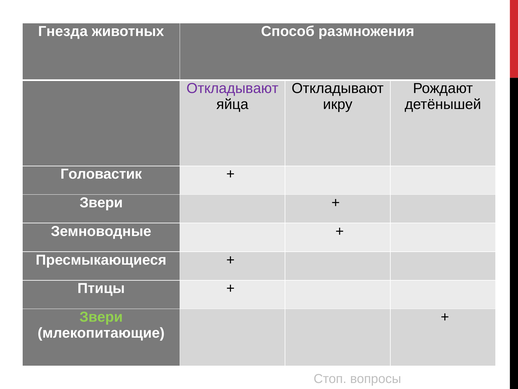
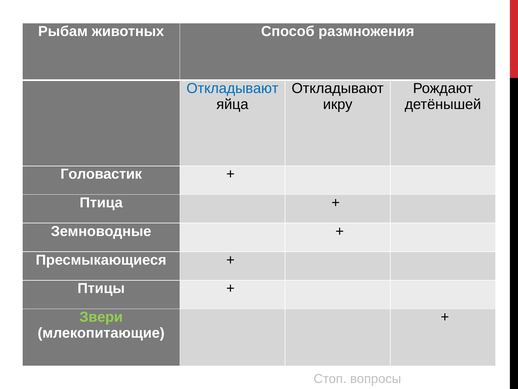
Гнезда: Гнезда -> Рыбам
Откладывают at (232, 88) colour: purple -> blue
Звери at (101, 203): Звери -> Птица
